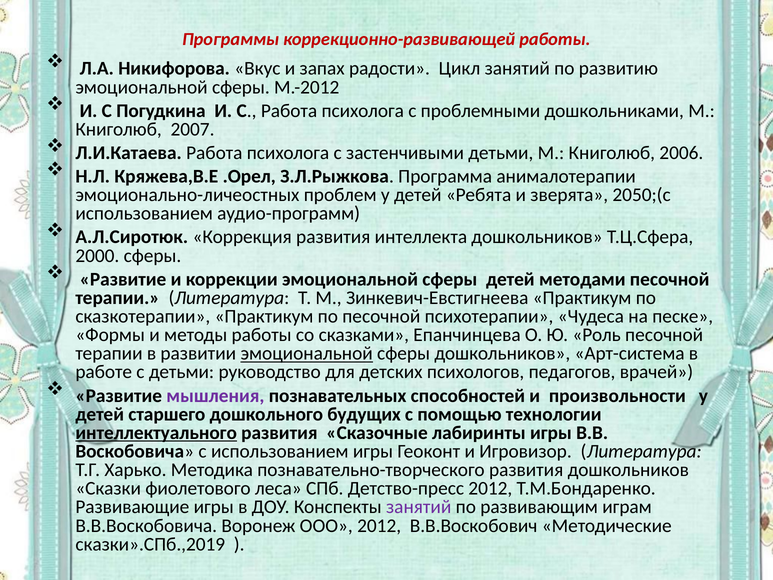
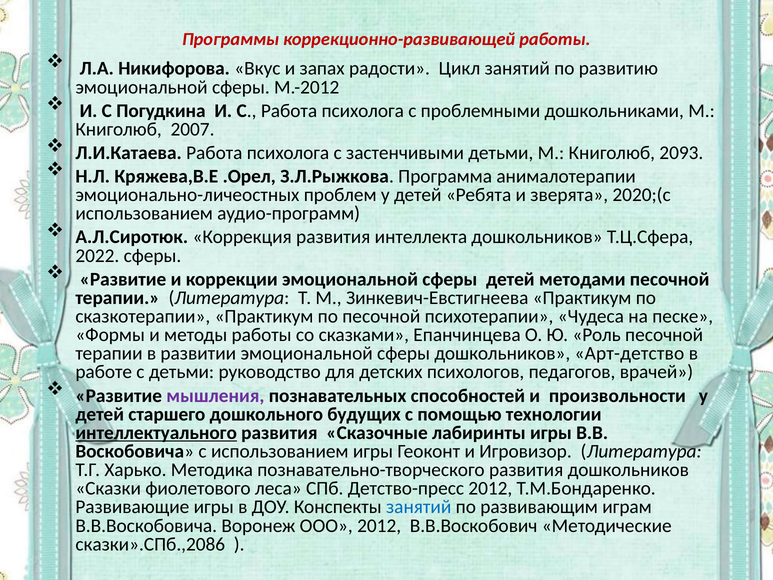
2006: 2006 -> 2093
2050;(с: 2050;(с -> 2020;(с
2000: 2000 -> 2022
эмоциональной at (307, 353) underline: present -> none
Арт-система: Арт-система -> Арт-детство
занятий at (419, 507) colour: purple -> blue
сказки».СПб.,2019: сказки».СПб.,2019 -> сказки».СПб.,2086
